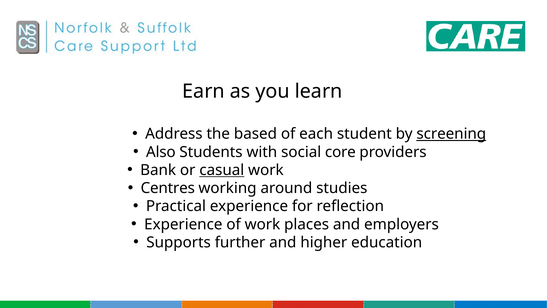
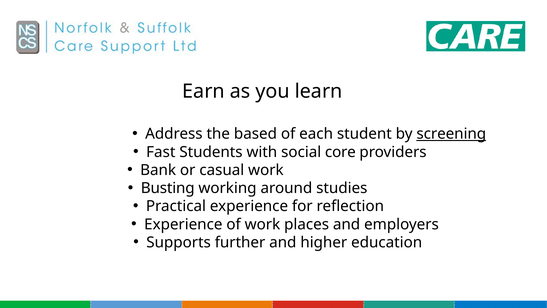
Also: Also -> Fast
casual underline: present -> none
Centres: Centres -> Busting
